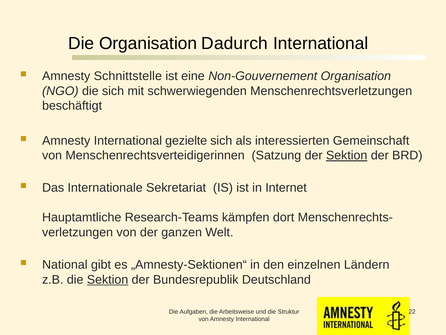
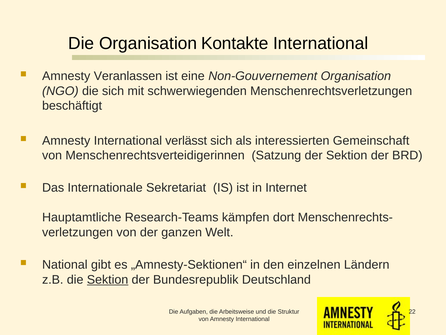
Dadurch: Dadurch -> Kontakte
Schnittstelle: Schnittstelle -> Veranlassen
gezielte: gezielte -> verlässt
Sektion at (347, 155) underline: present -> none
